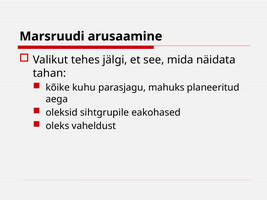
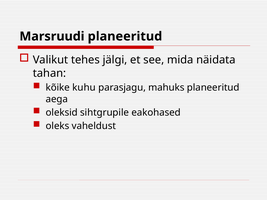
Marsruudi arusaamine: arusaamine -> planeeritud
